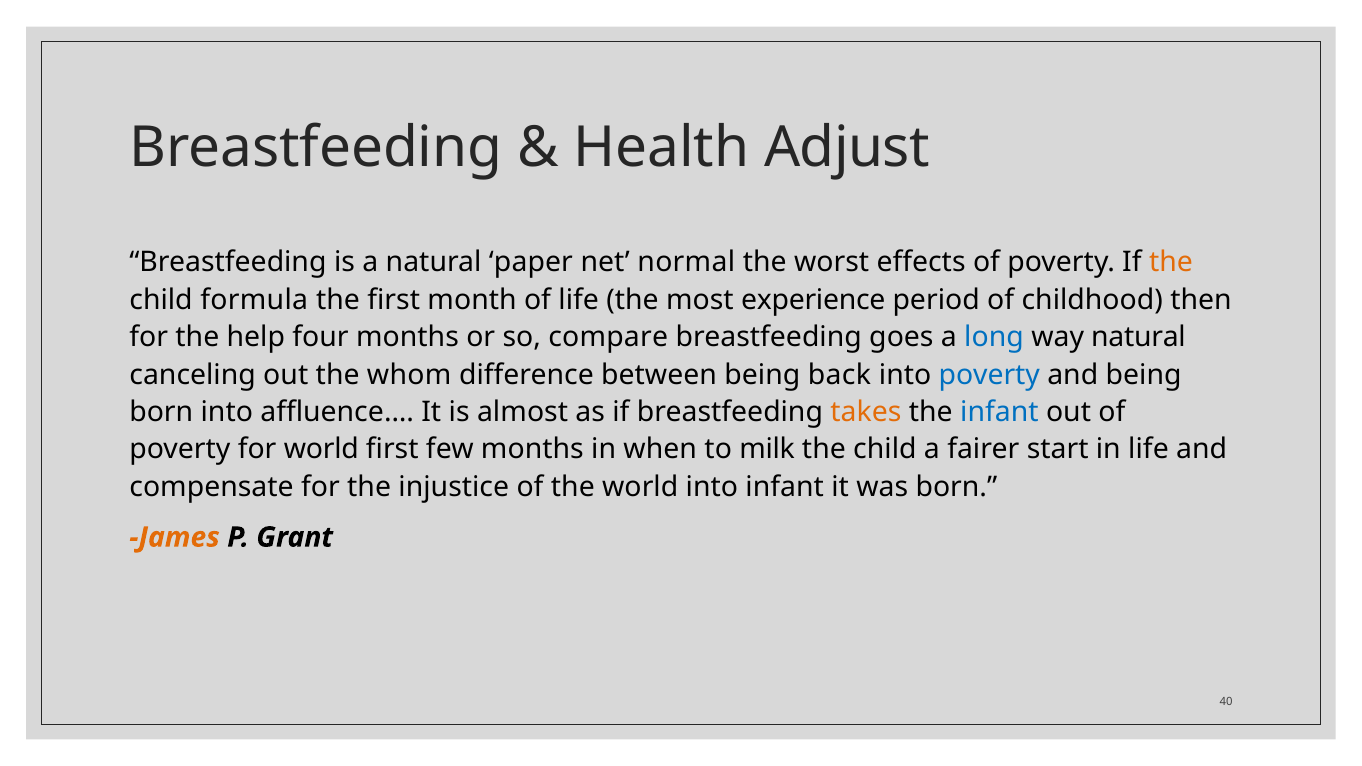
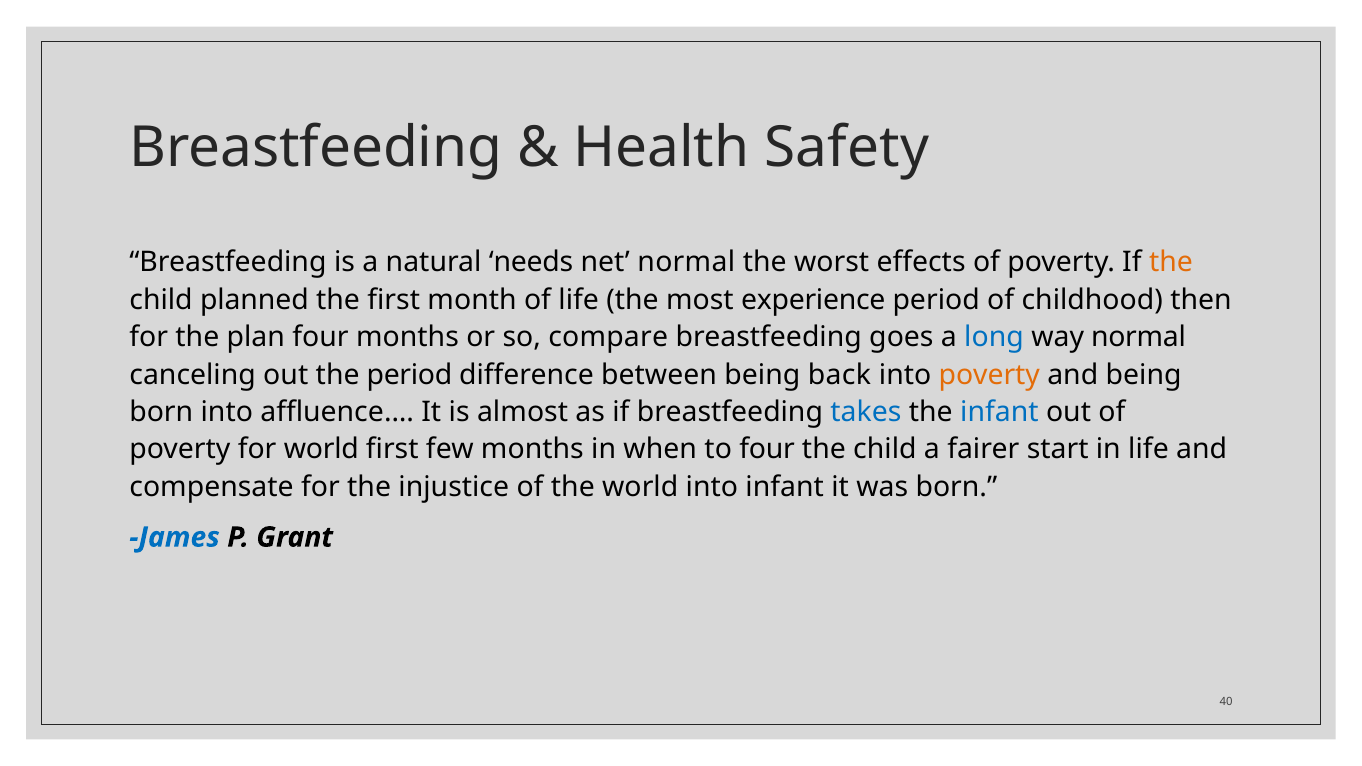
Adjust: Adjust -> Safety
paper: paper -> needs
formula: formula -> planned
help: help -> plan
way natural: natural -> normal
the whom: whom -> period
poverty at (989, 375) colour: blue -> orange
takes colour: orange -> blue
to milk: milk -> four
James colour: orange -> blue
